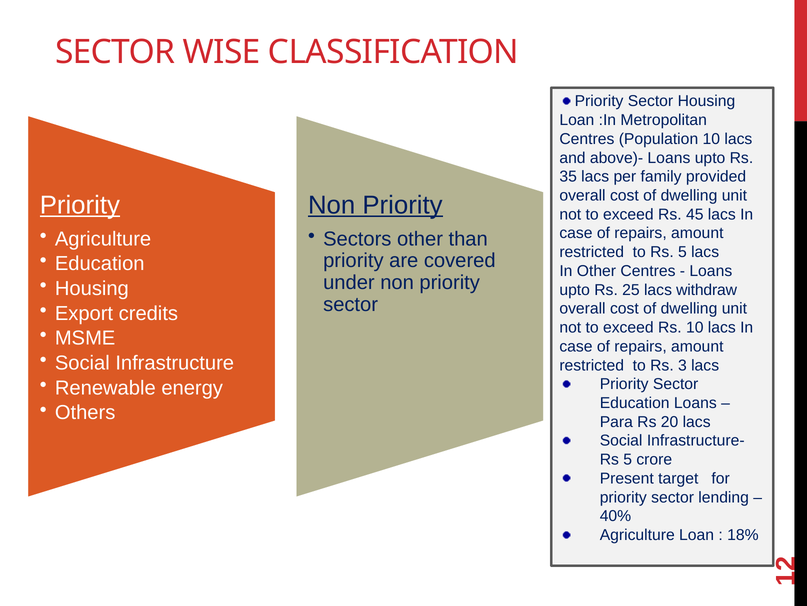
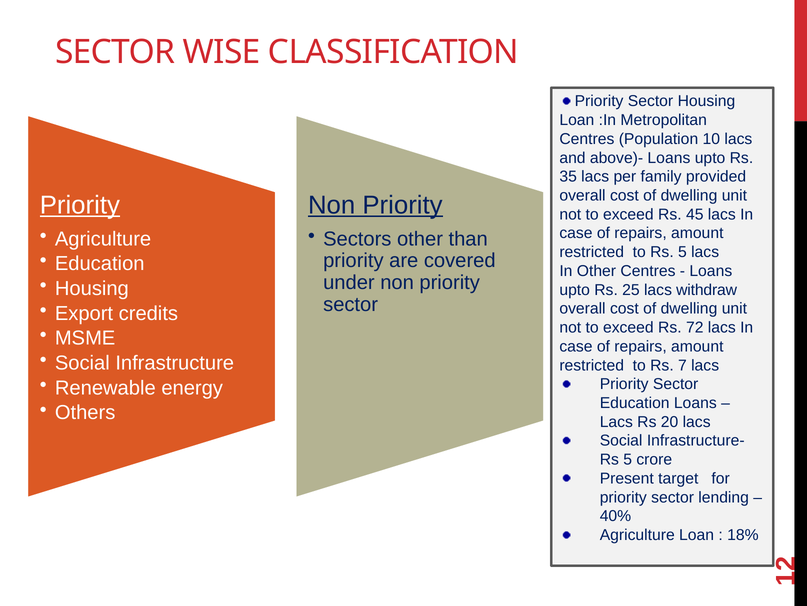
Rs 10: 10 -> 72
3: 3 -> 7
Para at (616, 421): Para -> Lacs
